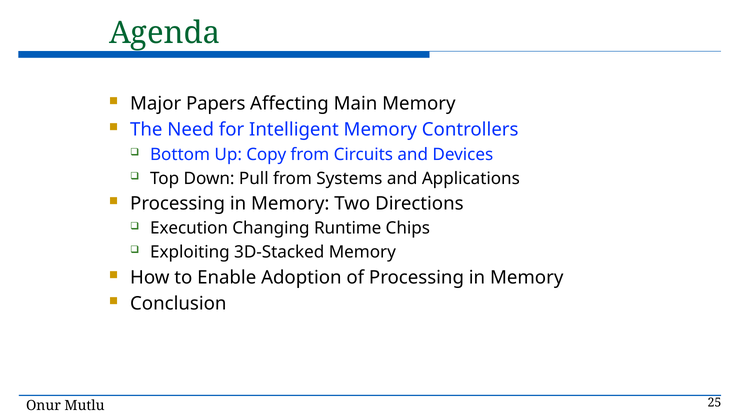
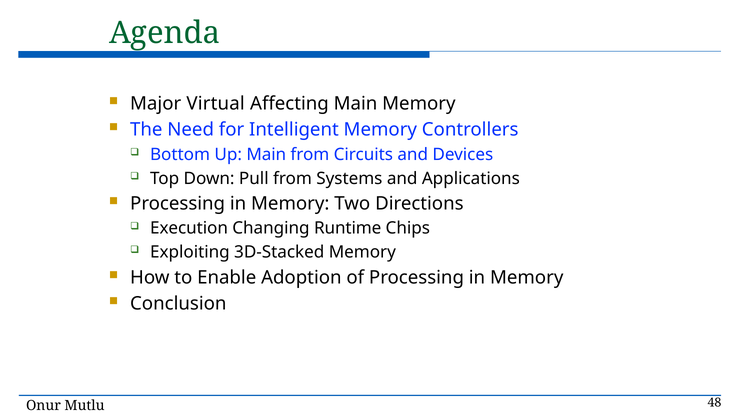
Papers: Papers -> Virtual
Up Copy: Copy -> Main
25: 25 -> 48
